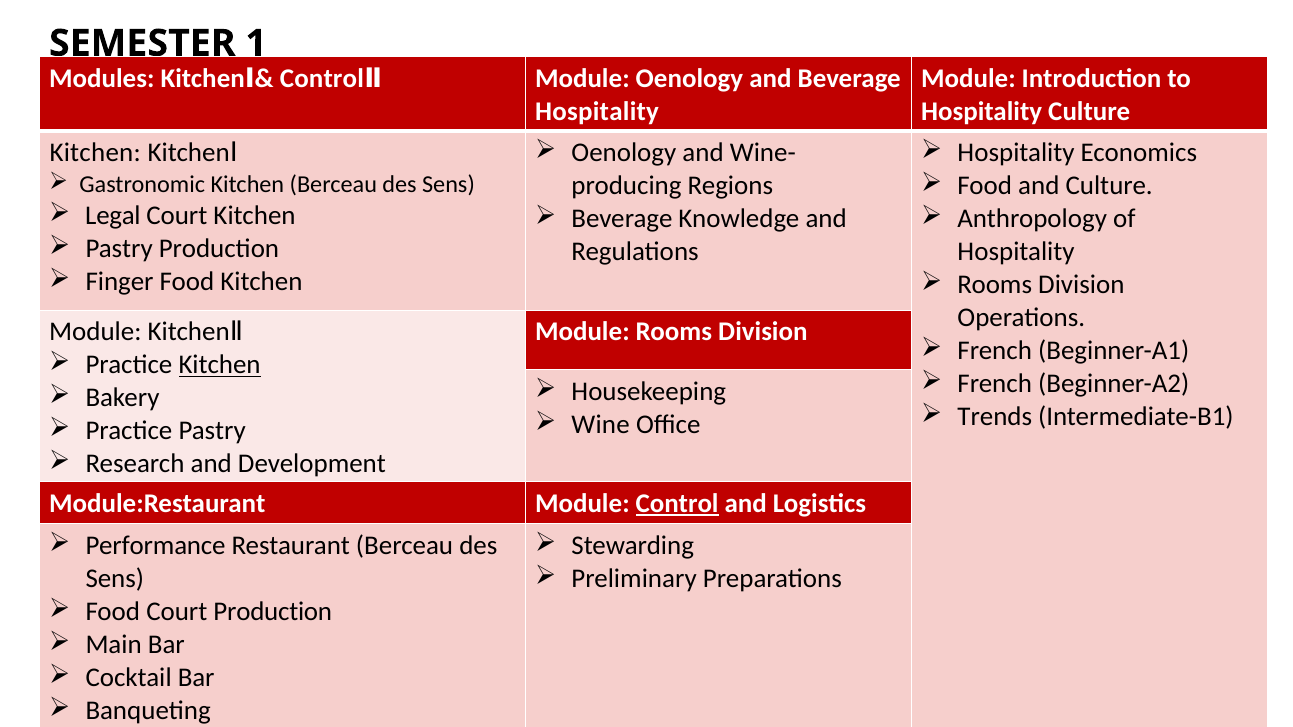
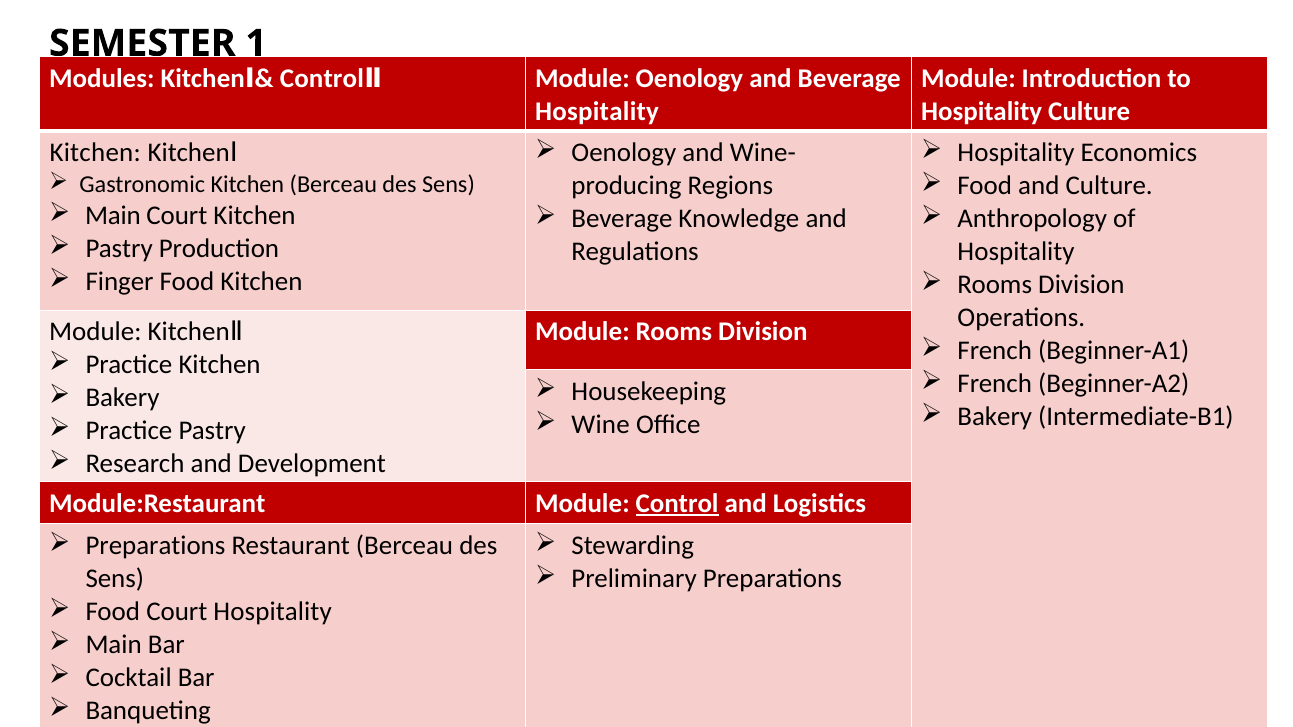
Legal at (113, 215): Legal -> Main
Kitchen at (220, 365) underline: present -> none
Trends at (995, 417): Trends -> Bakery
Performance at (156, 545): Performance -> Preparations
Court Production: Production -> Hospitality
